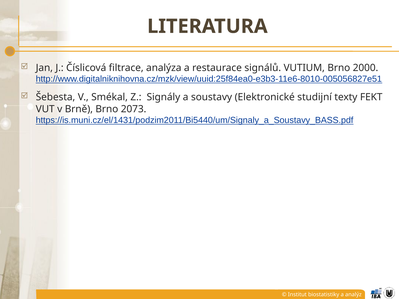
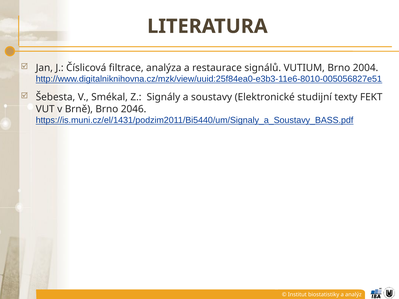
2000: 2000 -> 2004
2073: 2073 -> 2046
